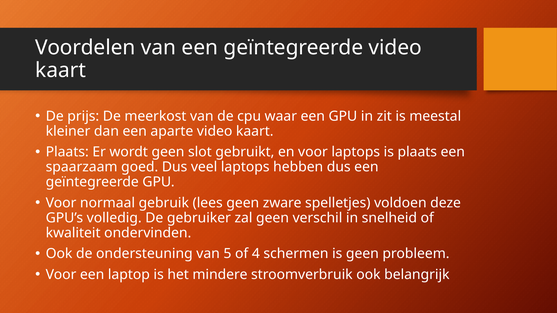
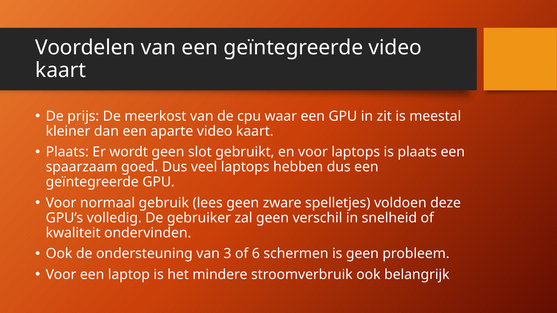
5: 5 -> 3
4: 4 -> 6
